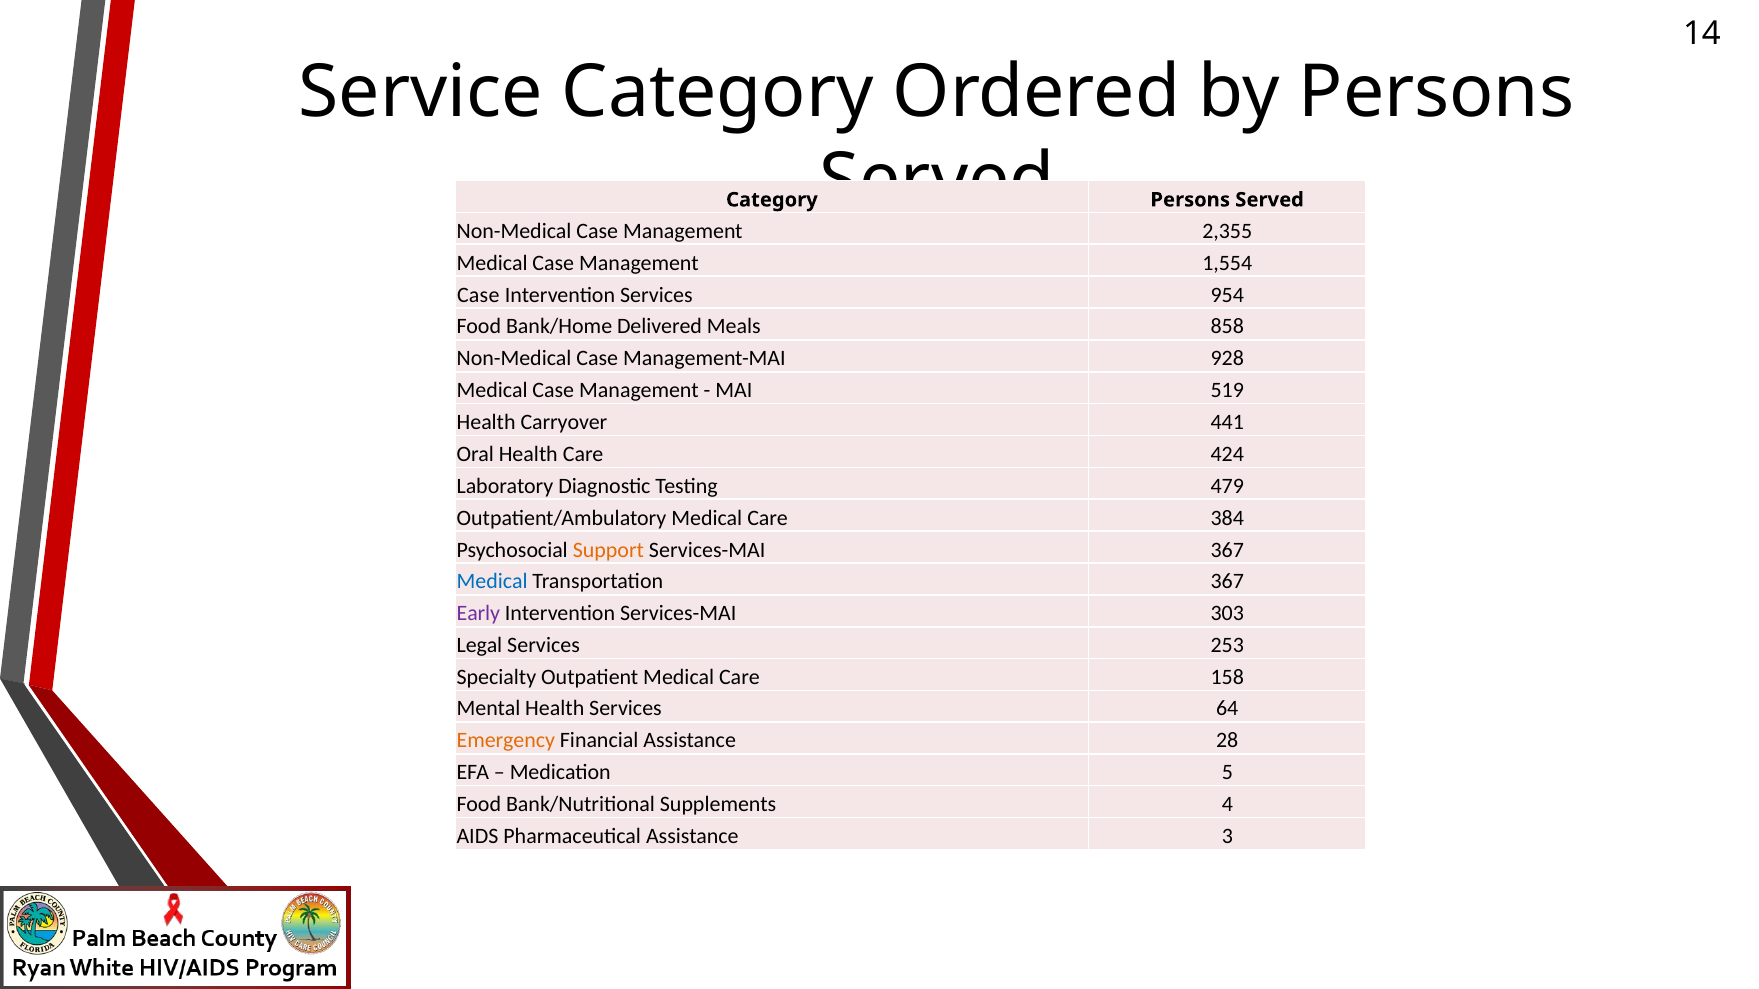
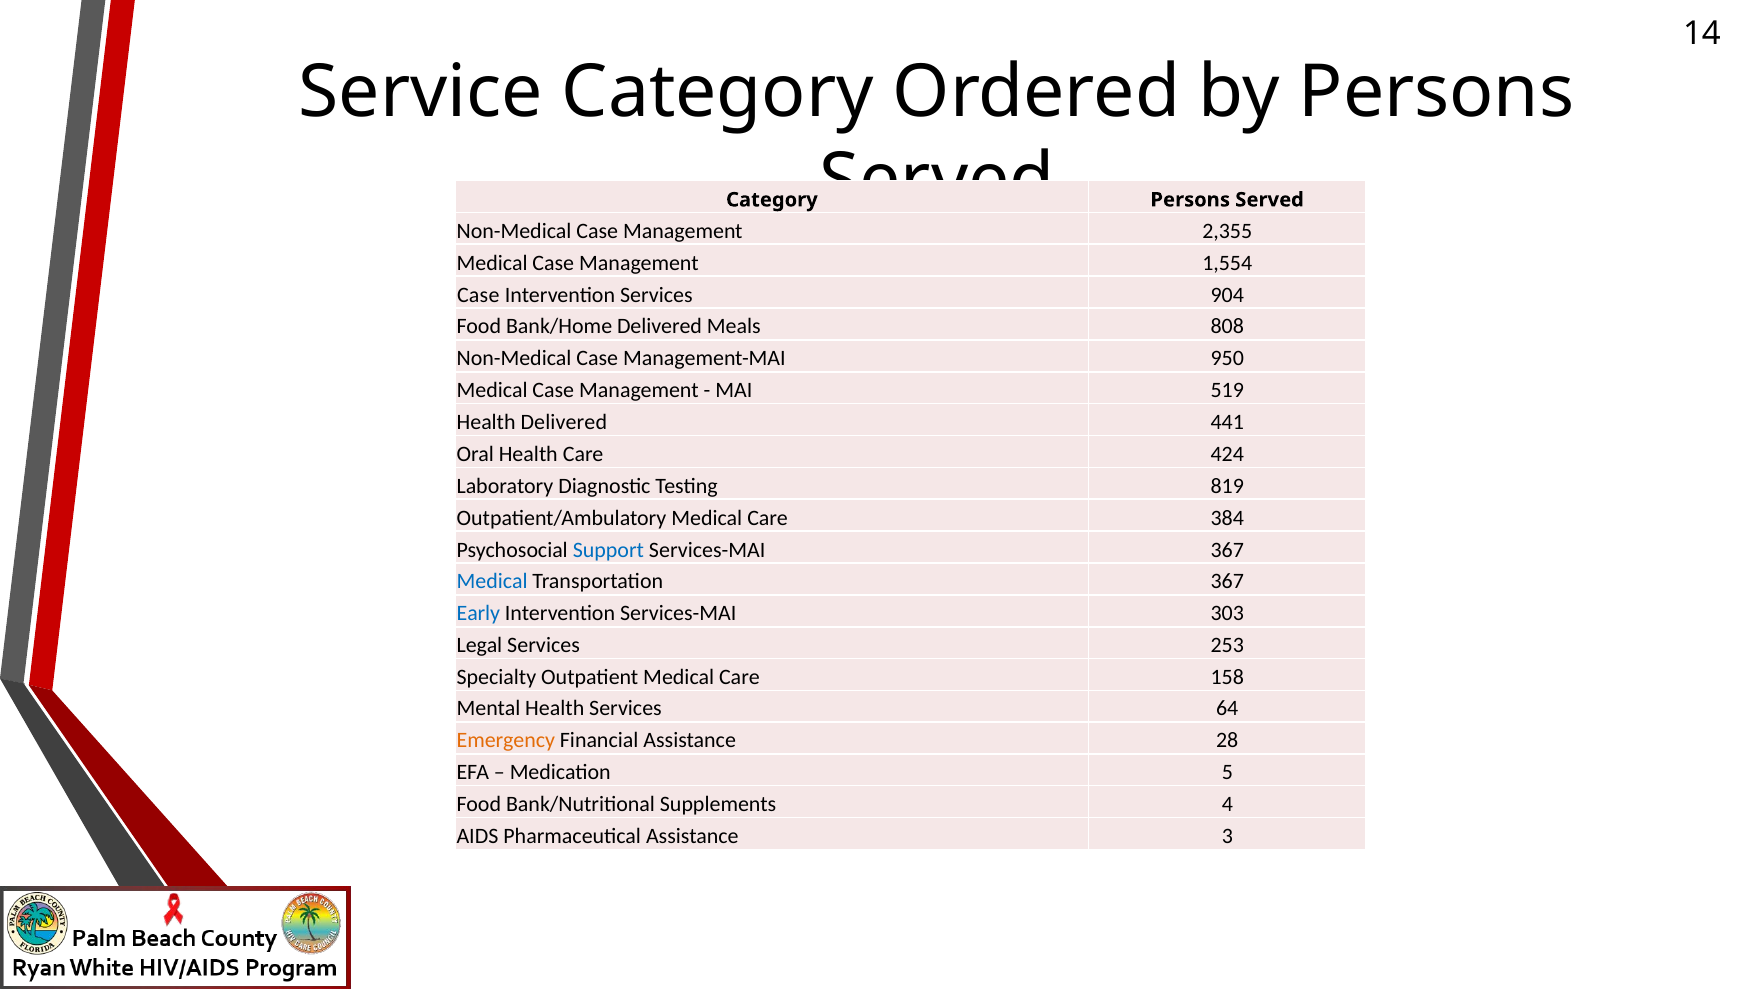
954: 954 -> 904
858: 858 -> 808
928: 928 -> 950
Health Carryover: Carryover -> Delivered
479: 479 -> 819
Support colour: orange -> blue
Early colour: purple -> blue
